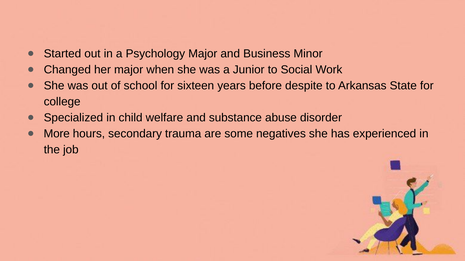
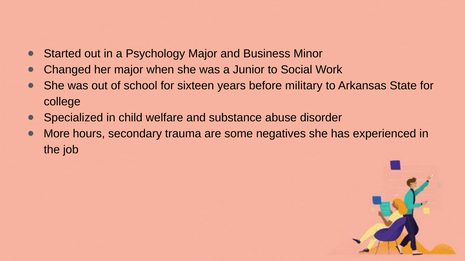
despite: despite -> military
